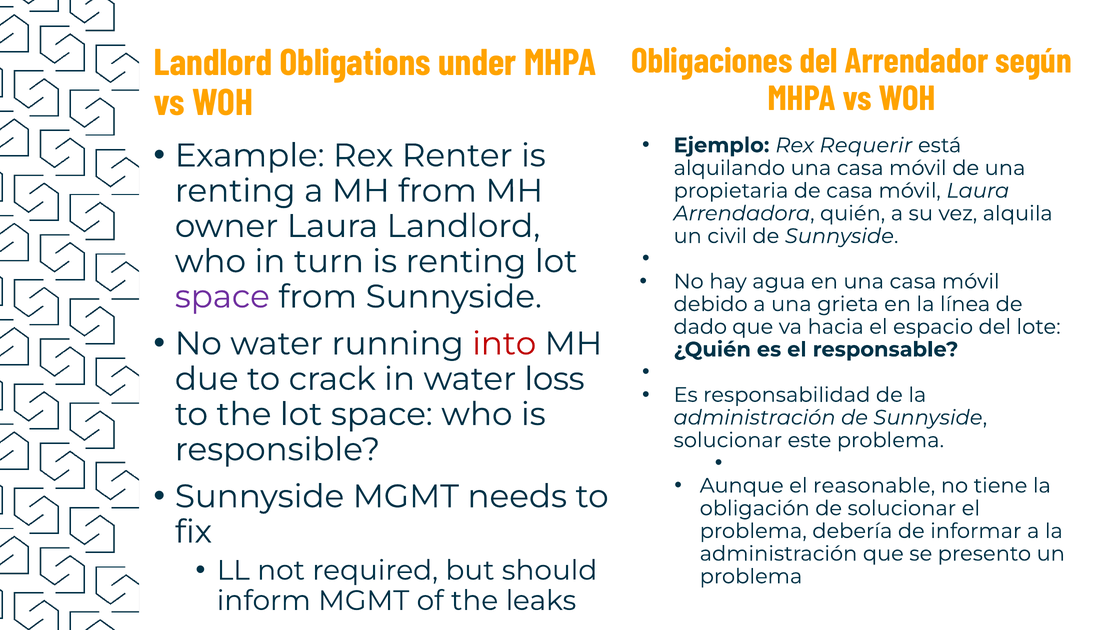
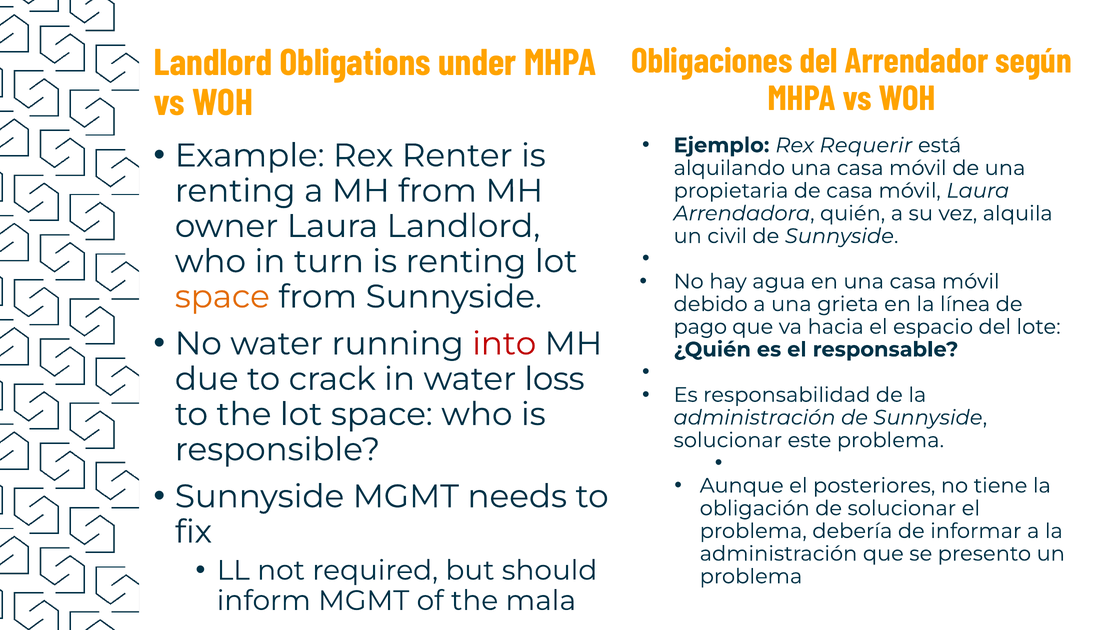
space at (222, 297) colour: purple -> orange
dado: dado -> pago
reasonable: reasonable -> posteriores
leaks: leaks -> mala
